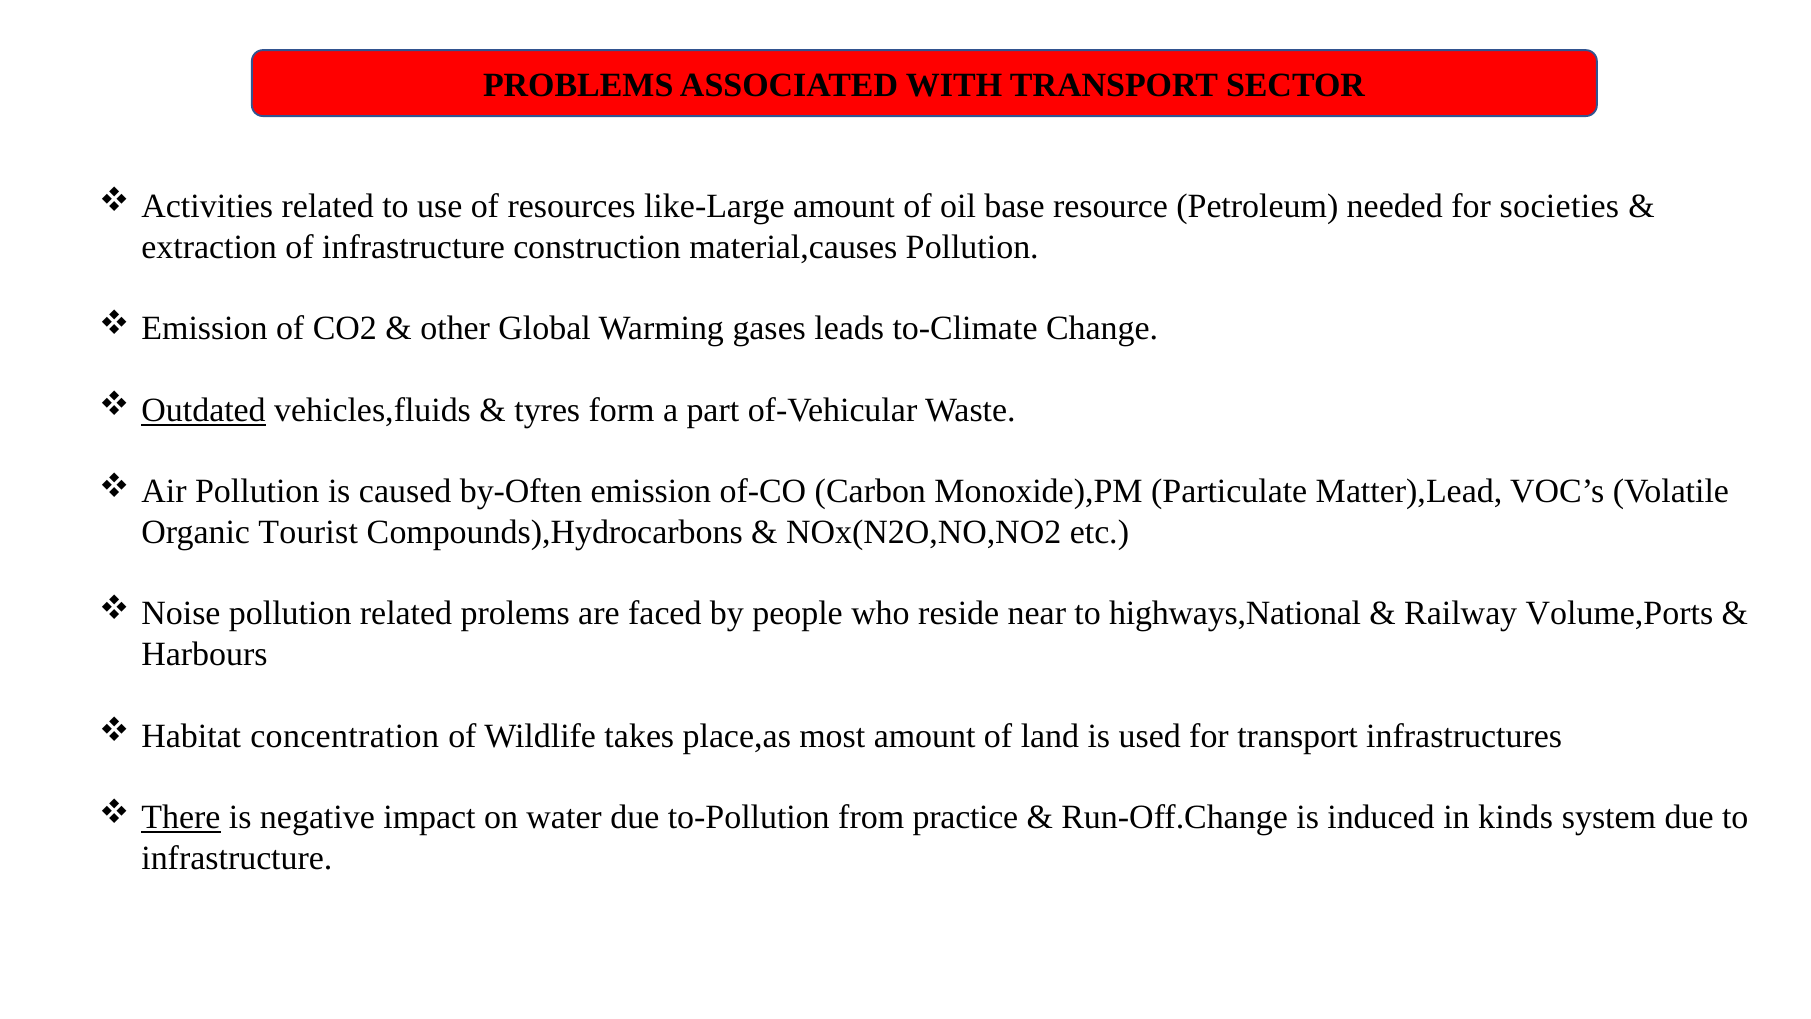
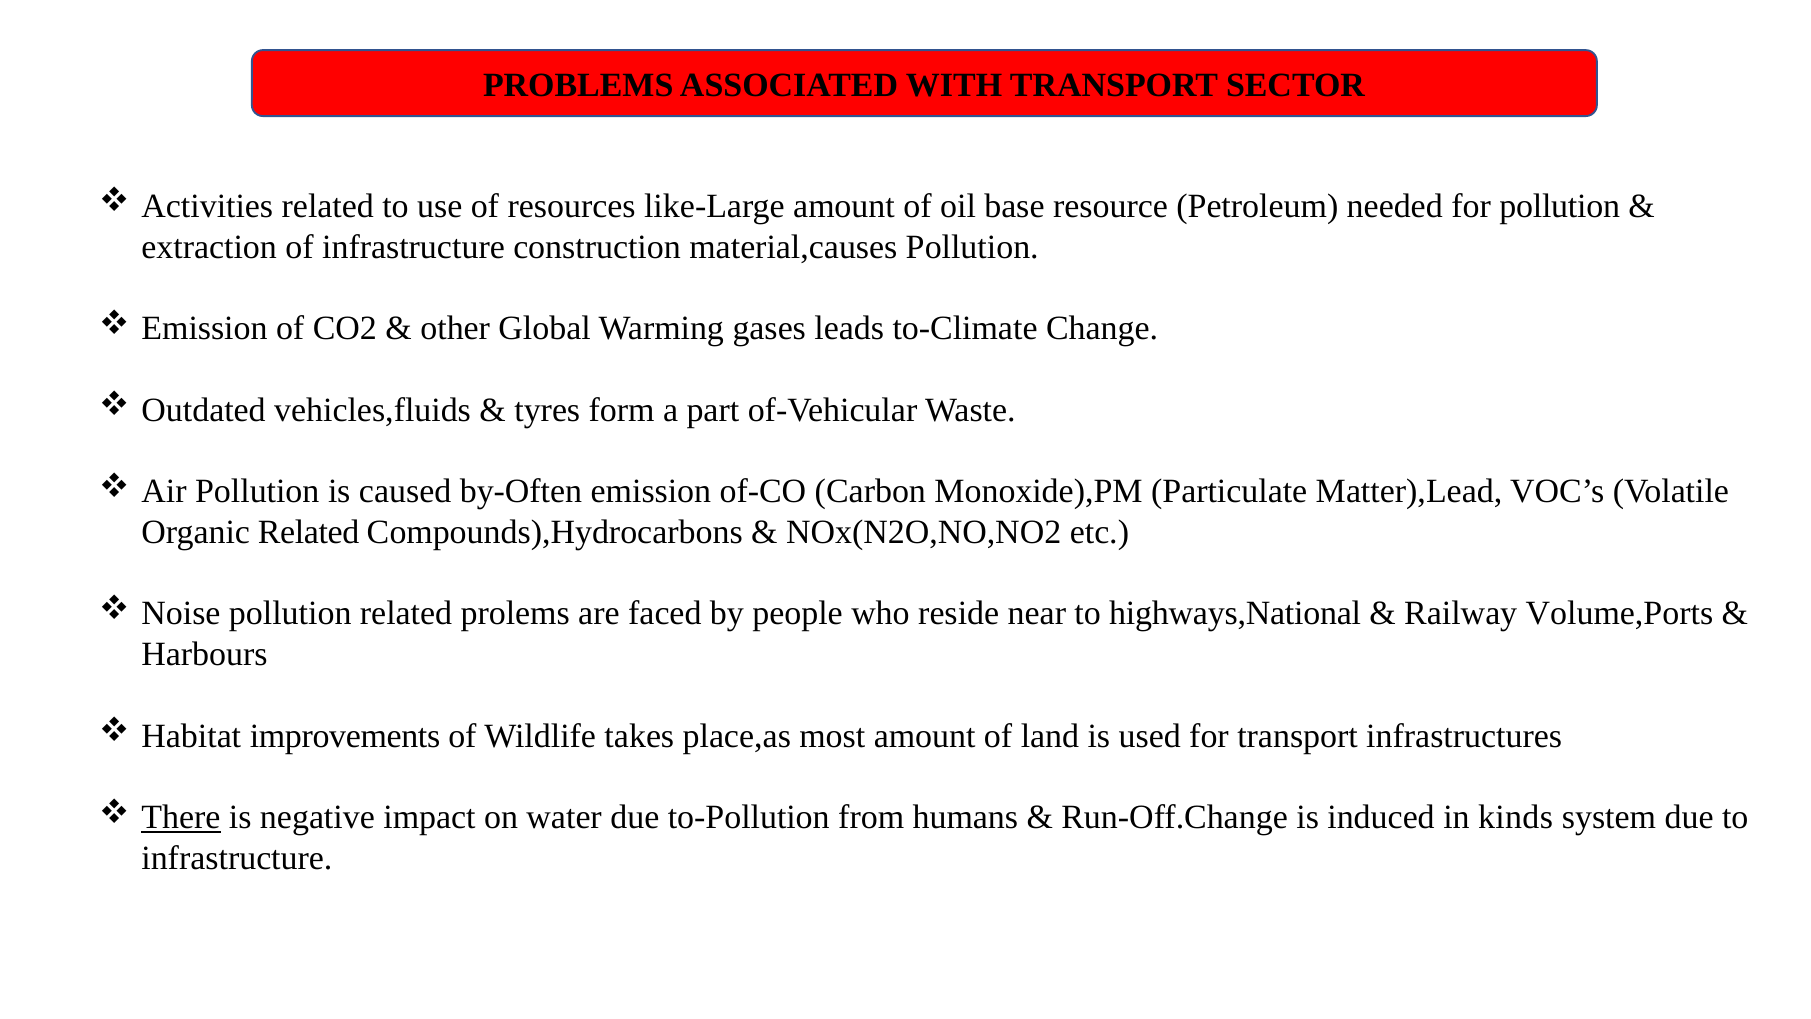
for societies: societies -> pollution
Outdated underline: present -> none
Organic Tourist: Tourist -> Related
concentration: concentration -> improvements
practice: practice -> humans
